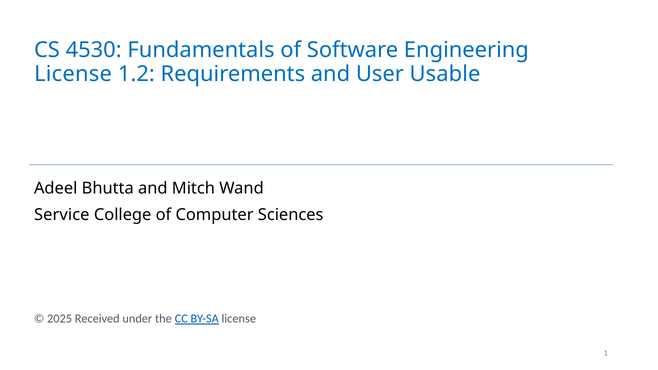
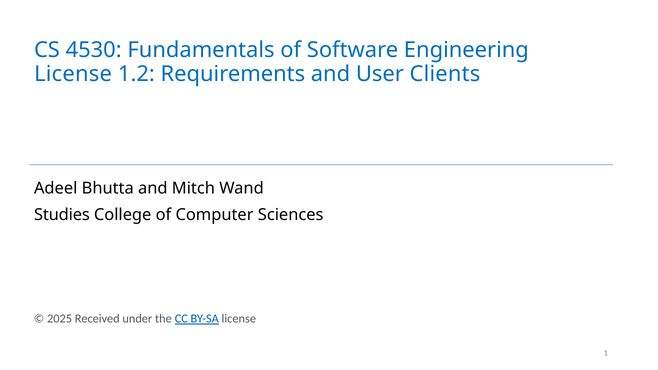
Usable: Usable -> Clients
Service: Service -> Studies
